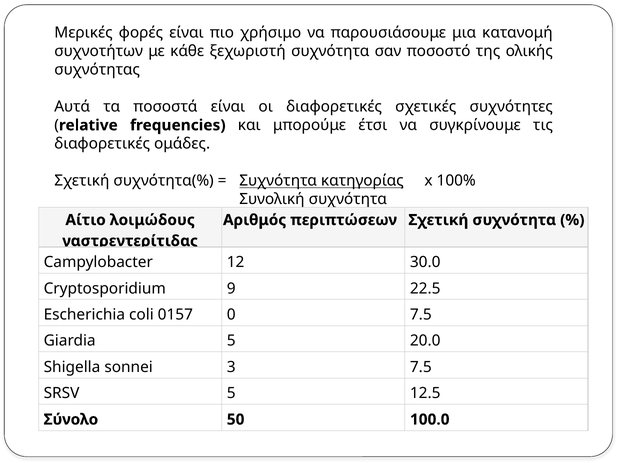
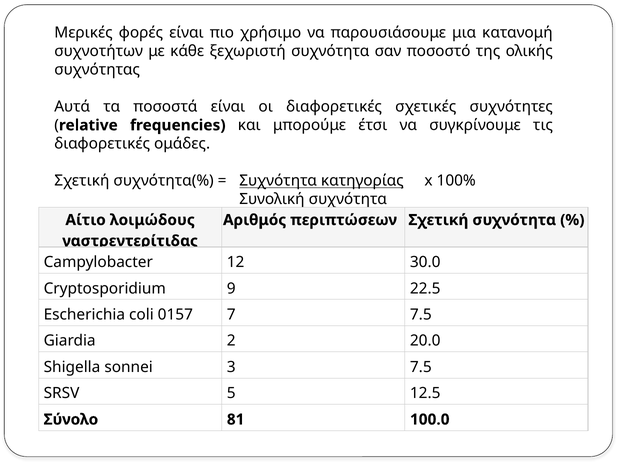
0: 0 -> 7
Giardia 5: 5 -> 2
50: 50 -> 81
